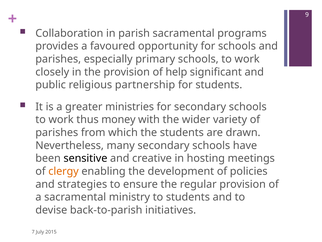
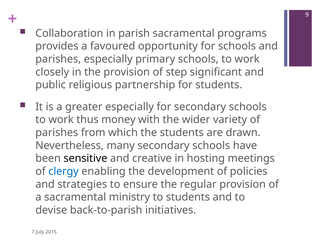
help: help -> step
greater ministries: ministries -> especially
clergy colour: orange -> blue
